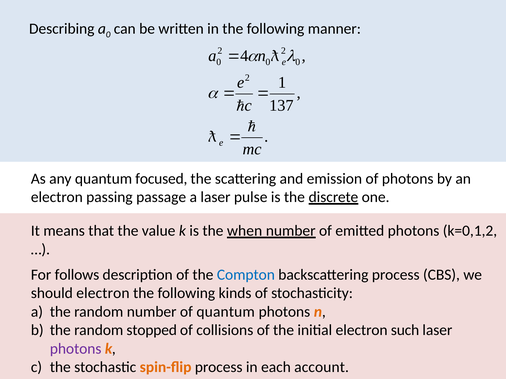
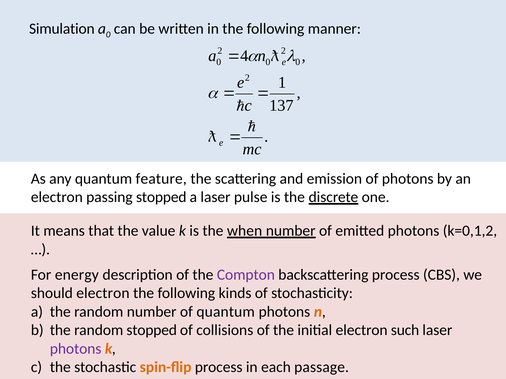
Describing: Describing -> Simulation
focused: focused -> feature
passing passage: passage -> stopped
follows: follows -> energy
Compton colour: blue -> purple
account: account -> passage
